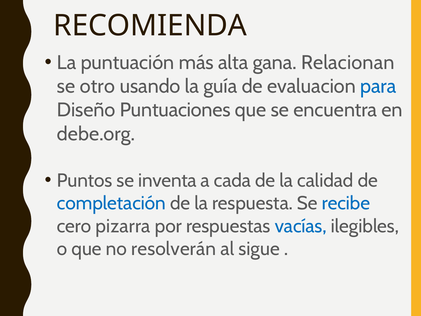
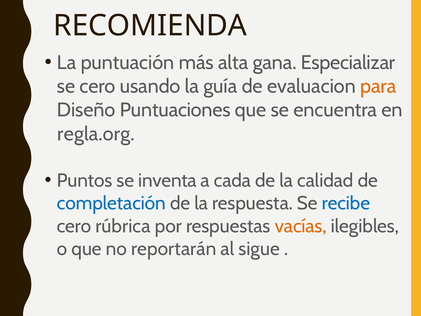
Relacionan: Relacionan -> Especializar
se otro: otro -> cero
para colour: blue -> orange
debe.org: debe.org -> regla.org
pizarra: pizarra -> rúbrica
vacías colour: blue -> orange
resolverán: resolverán -> reportarán
